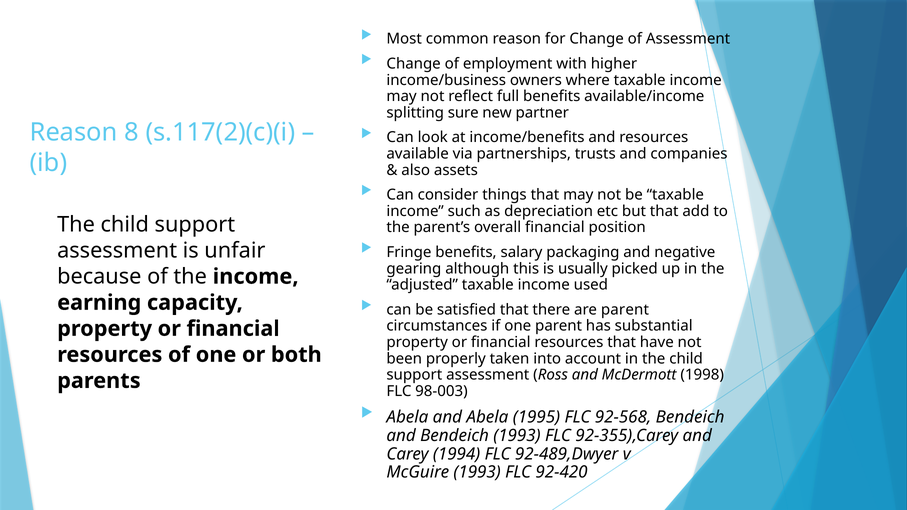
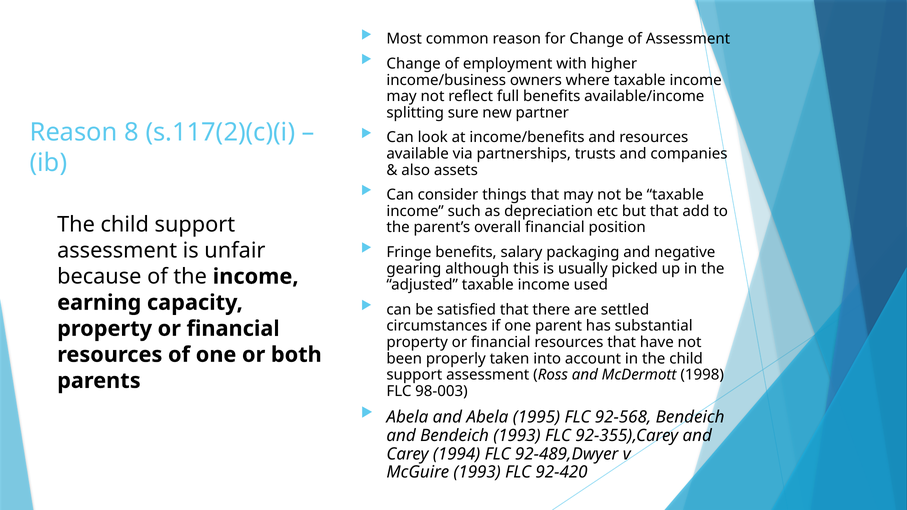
are parent: parent -> settled
